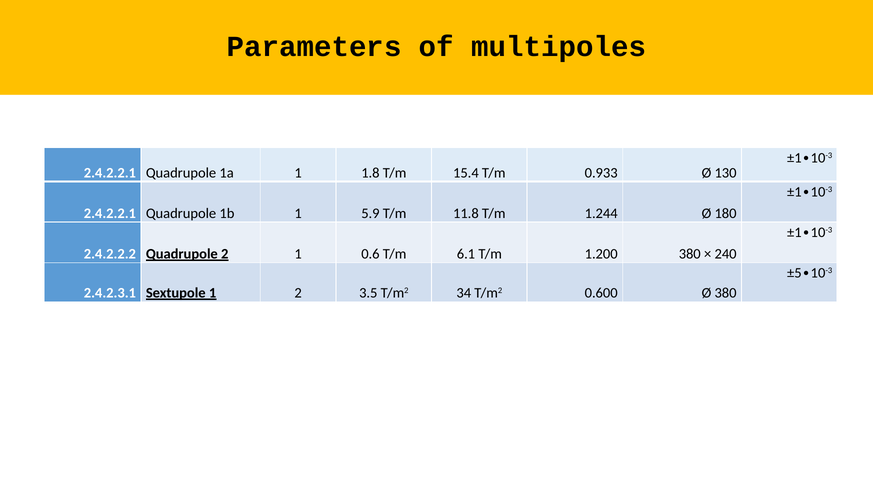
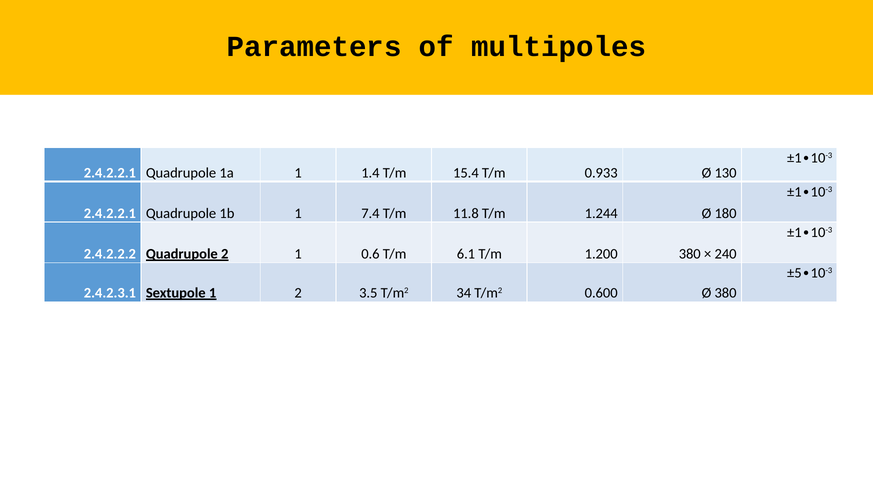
1.8: 1.8 -> 1.4
5.9: 5.9 -> 7.4
